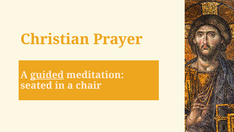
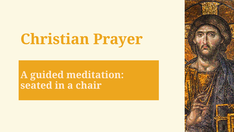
guided underline: present -> none
